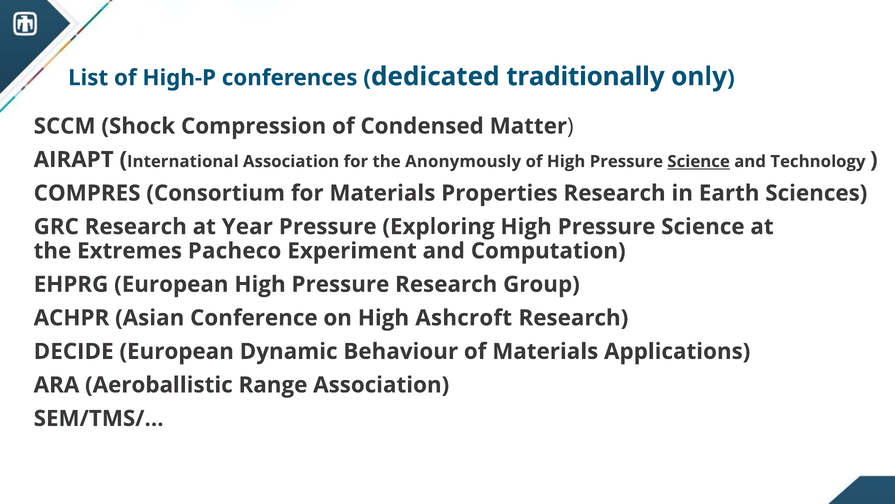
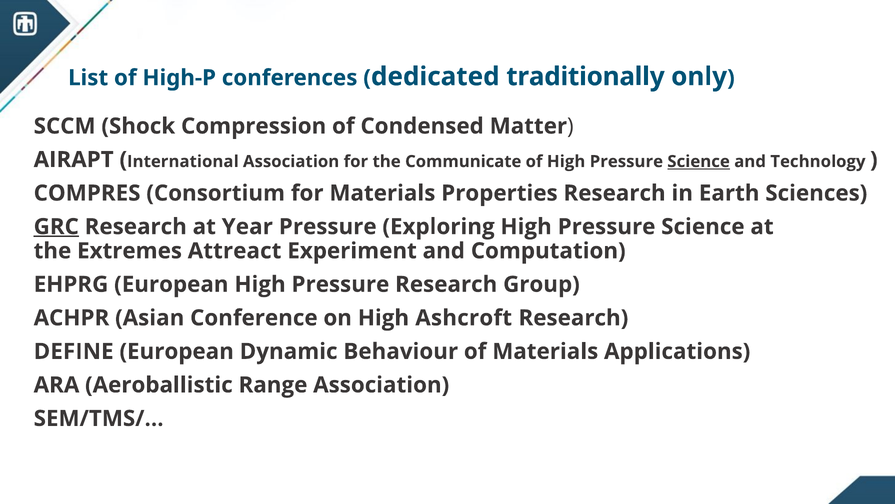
Anonymously: Anonymously -> Communicate
GRC underline: none -> present
Pacheco: Pacheco -> Attreact
DECIDE: DECIDE -> DEFINE
